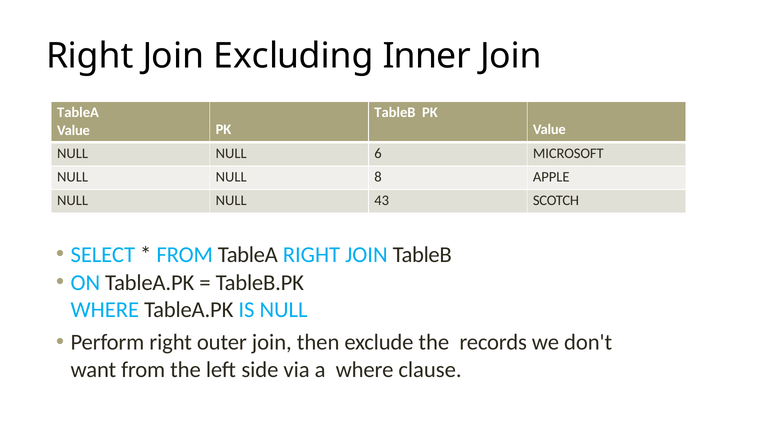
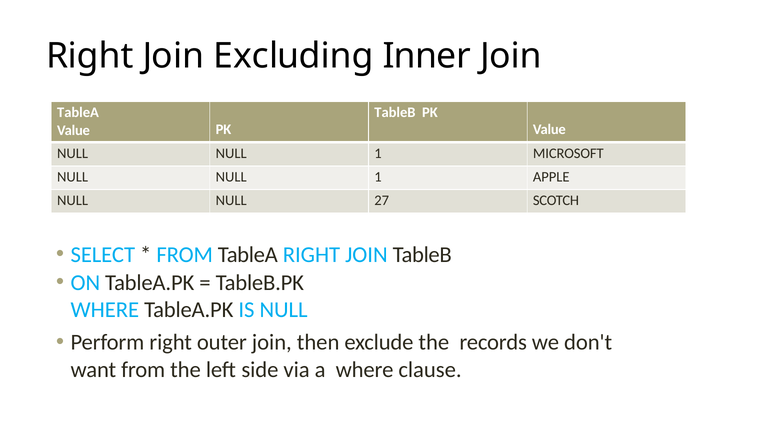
6 at (378, 153): 6 -> 1
8 at (378, 177): 8 -> 1
43: 43 -> 27
